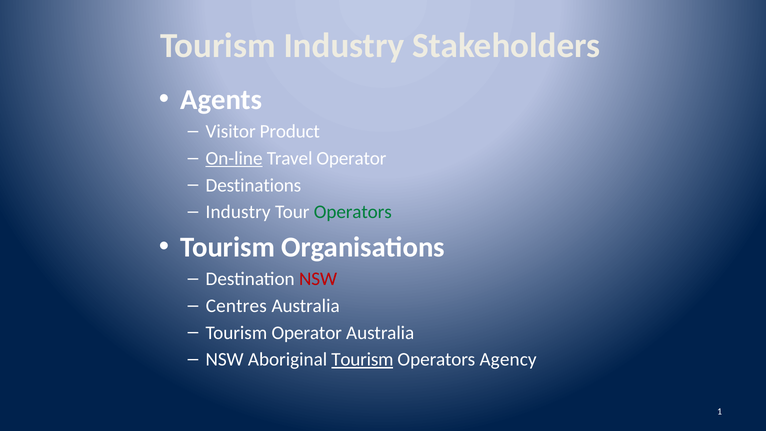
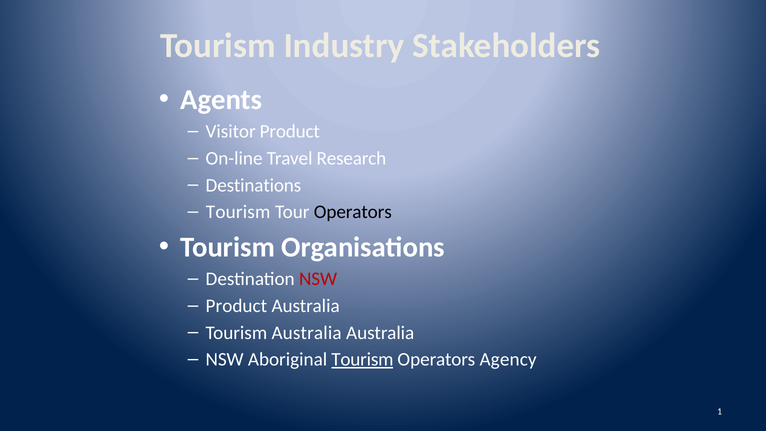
On-line underline: present -> none
Travel Operator: Operator -> Research
Industry at (238, 212): Industry -> Tourism
Operators at (353, 212) colour: green -> black
Centres at (236, 306): Centres -> Product
Tourism Operator: Operator -> Australia
